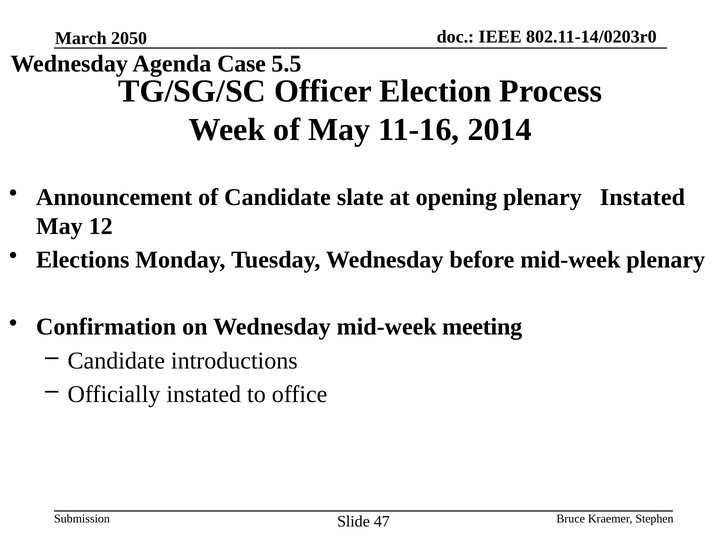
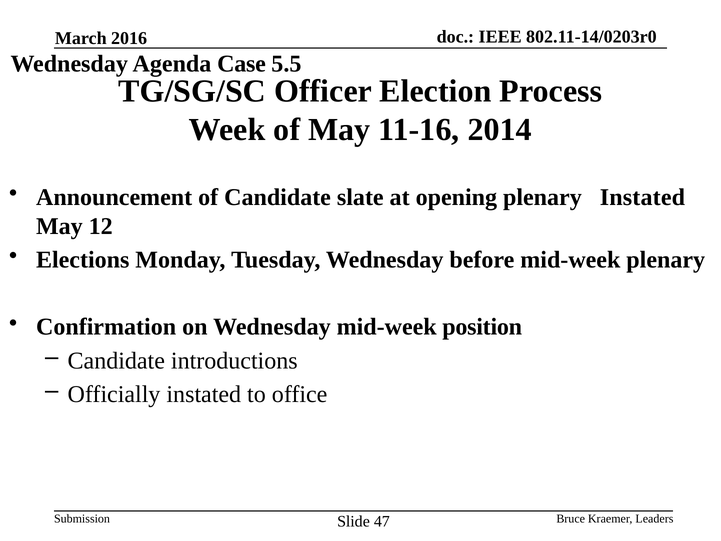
2050: 2050 -> 2016
meeting: meeting -> position
Stephen: Stephen -> Leaders
